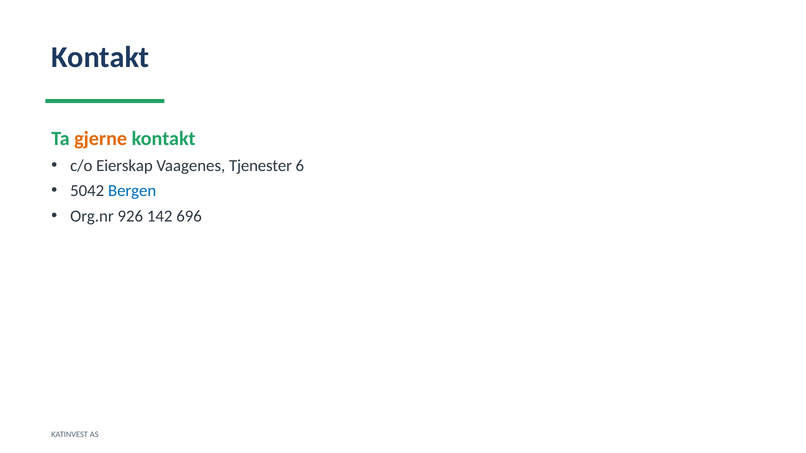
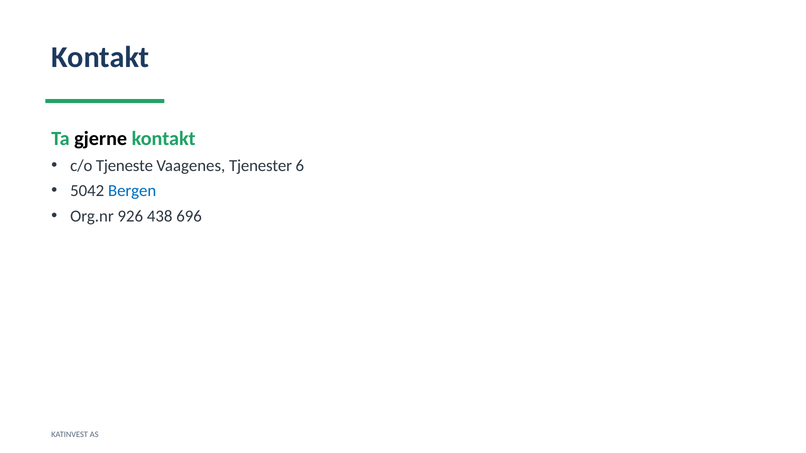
gjerne colour: orange -> black
Eierskap: Eierskap -> Tjeneste
142: 142 -> 438
